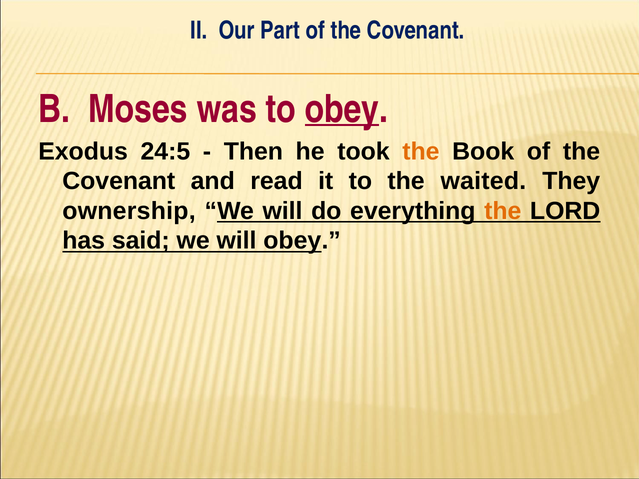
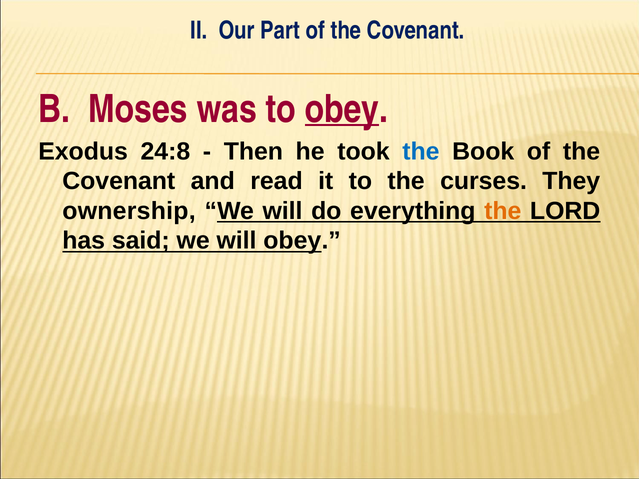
24:5: 24:5 -> 24:8
the at (421, 152) colour: orange -> blue
waited: waited -> curses
